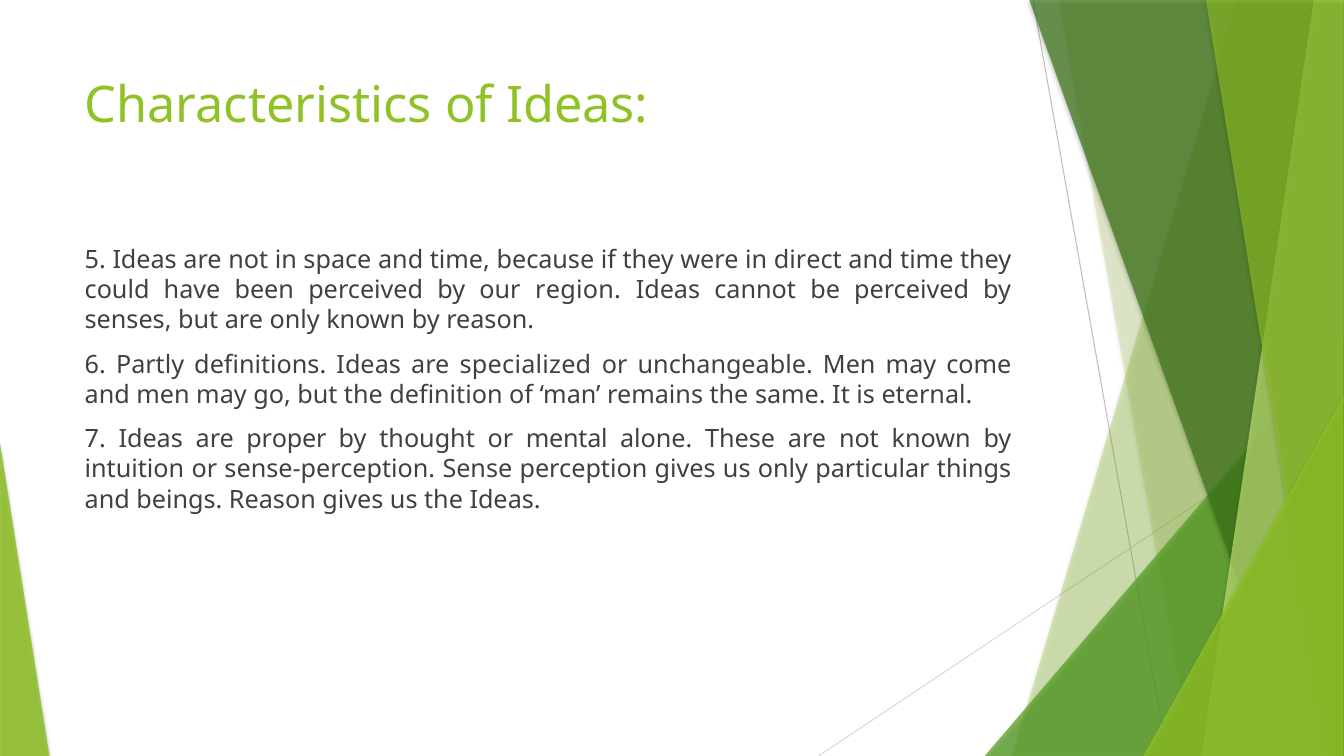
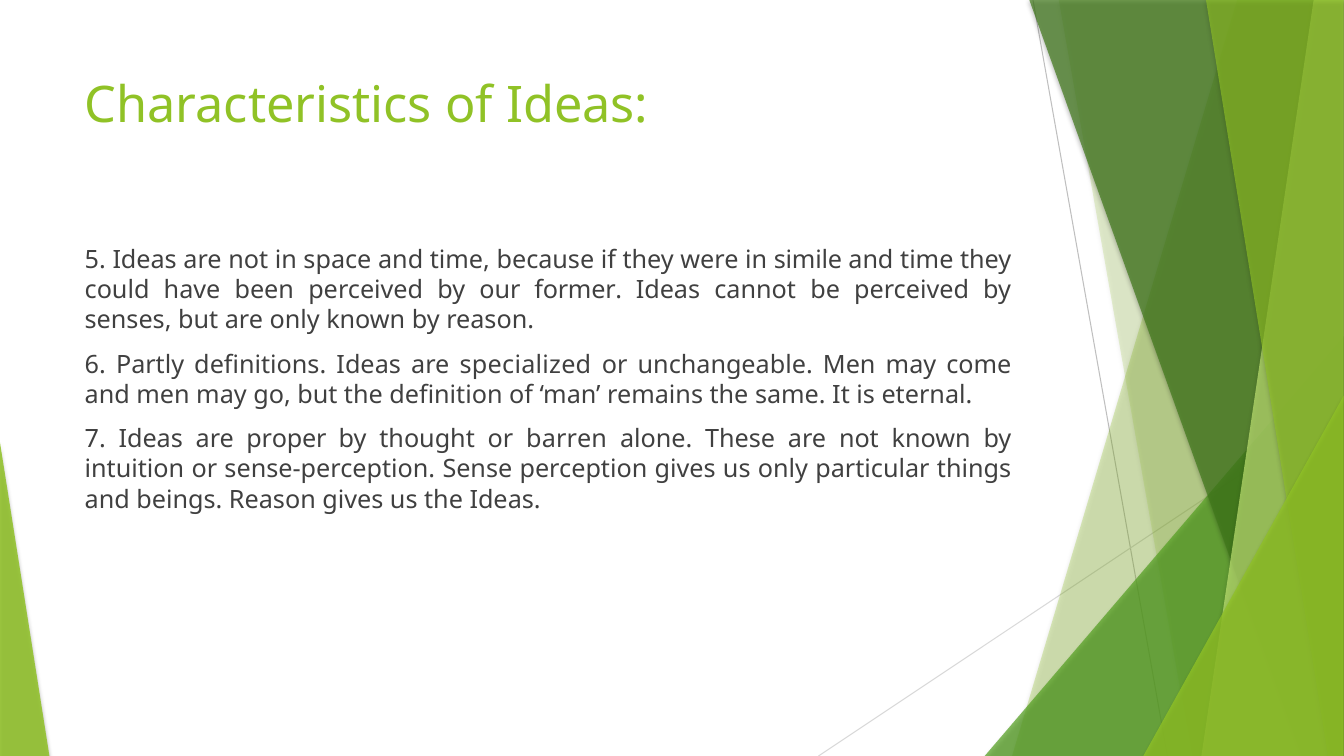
direct: direct -> simile
region: region -> former
mental: mental -> barren
